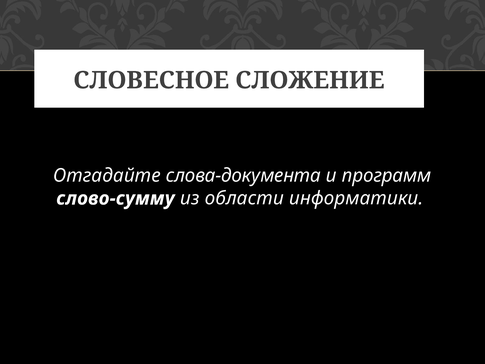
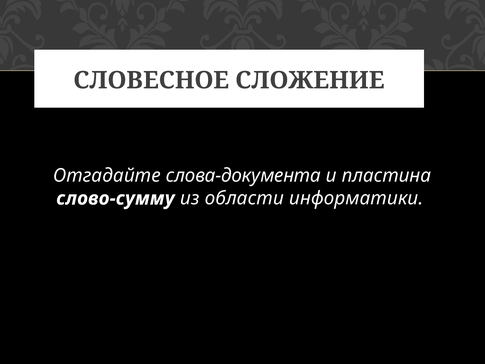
программ: программ -> пластина
